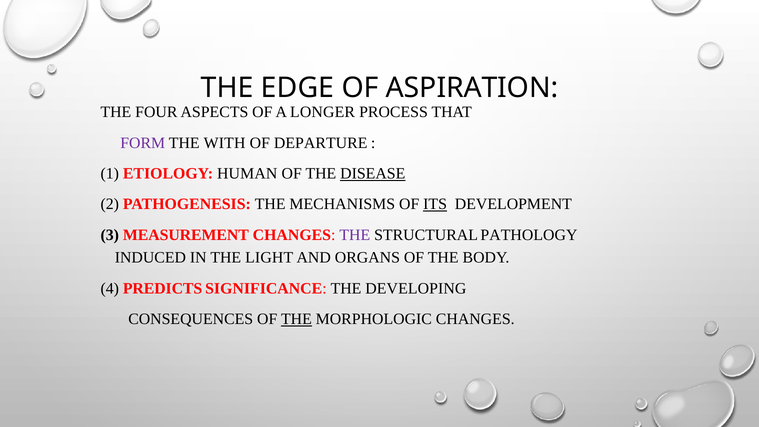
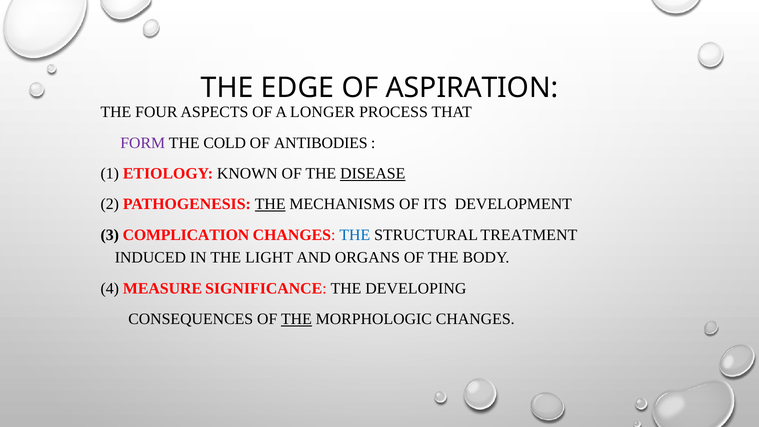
WITH: WITH -> COLD
DEPARTURE: DEPARTURE -> ANTIBODIES
HUMAN: HUMAN -> KNOWN
THE at (270, 204) underline: none -> present
ITS underline: present -> none
MEASUREMENT: MEASUREMENT -> COMPLICATION
THE at (355, 235) colour: purple -> blue
PATHOLOGY: PATHOLOGY -> TREATMENT
PREDICTS: PREDICTS -> MEASURE
